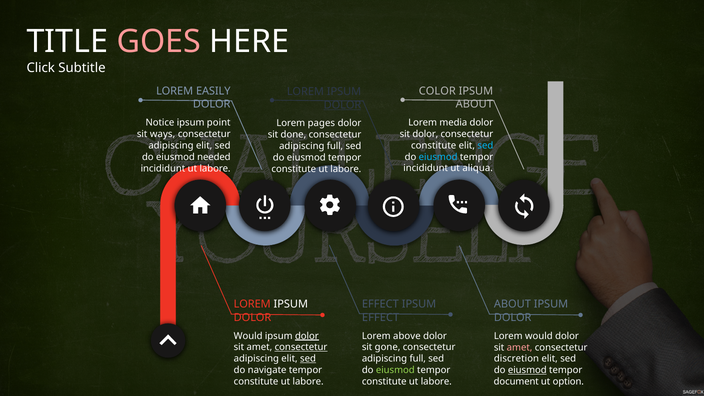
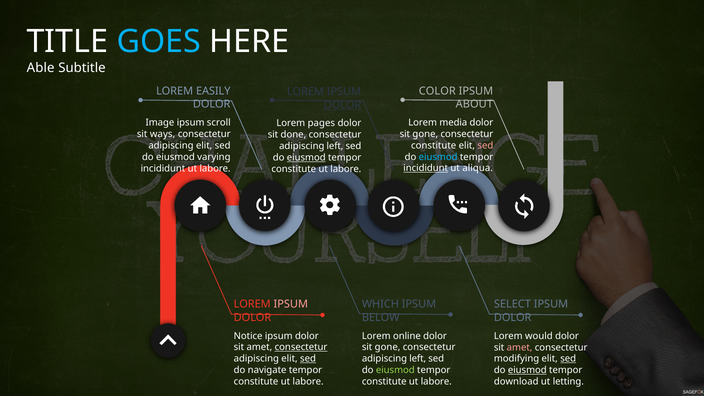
GOES colour: pink -> light blue
Click: Click -> Able
Notice: Notice -> Image
point: point -> scroll
dolor at (425, 134): dolor -> gone
sed at (485, 145) colour: light blue -> pink
full at (335, 146): full -> left
needed: needed -> varying
eiusmod at (306, 158) underline: none -> present
incididunt at (426, 168) underline: none -> present
IPSUM at (291, 304) colour: white -> pink
EFFECT at (380, 304): EFFECT -> WHICH
ABOUT at (512, 304): ABOUT -> SELECT
EFFECT at (381, 317): EFFECT -> BELOW
Would at (248, 336): Would -> Notice
dolor at (307, 336) underline: present -> none
above: above -> online
full at (418, 359): full -> left
discretion: discretion -> modifying
sed at (568, 359) underline: none -> present
document: document -> download
option: option -> letting
